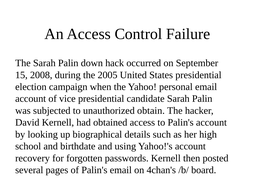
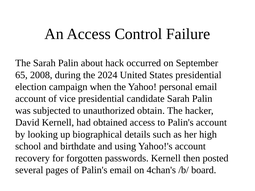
down: down -> about
15: 15 -> 65
2005: 2005 -> 2024
